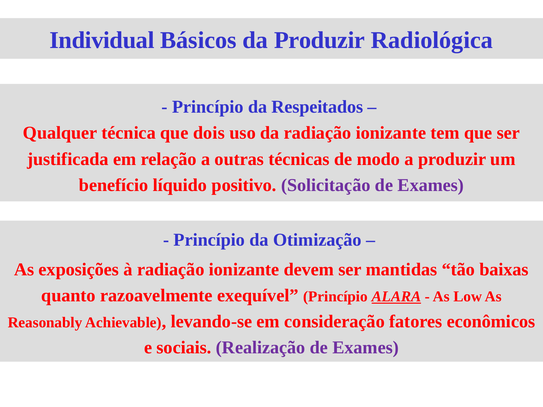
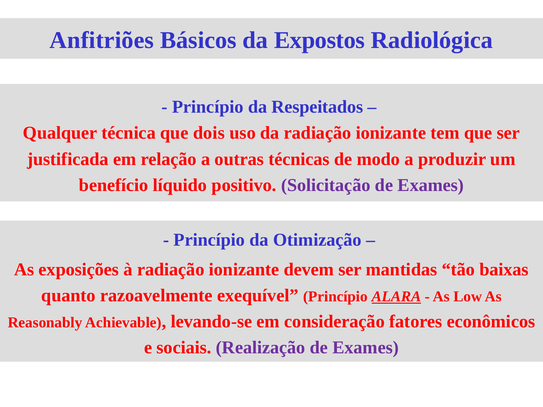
Individual: Individual -> Anfitriões
da Produzir: Produzir -> Expostos
